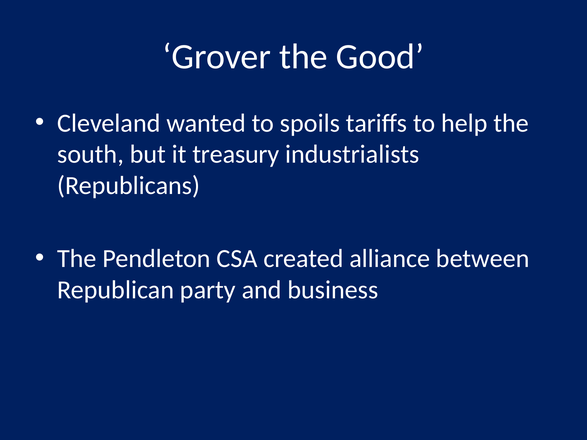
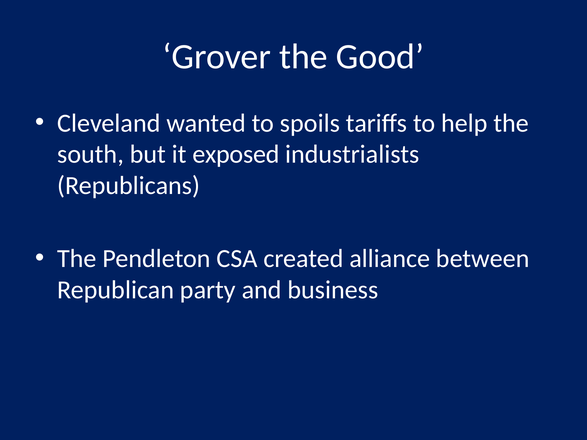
treasury: treasury -> exposed
